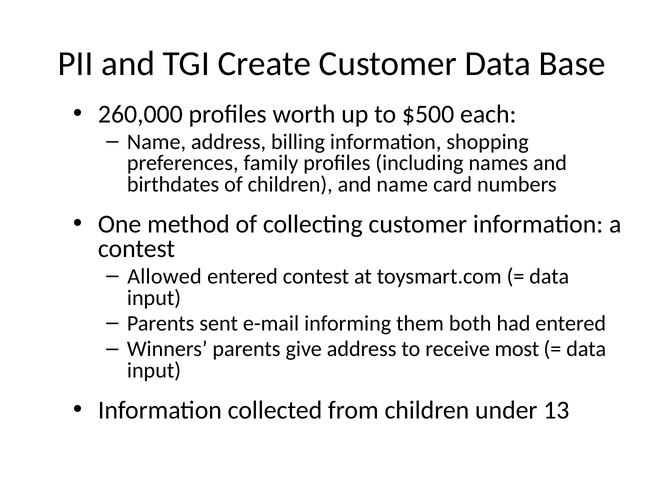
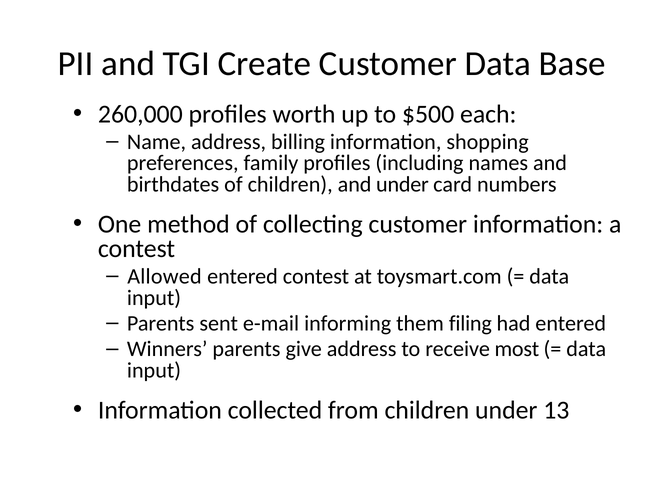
and name: name -> under
both: both -> filing
